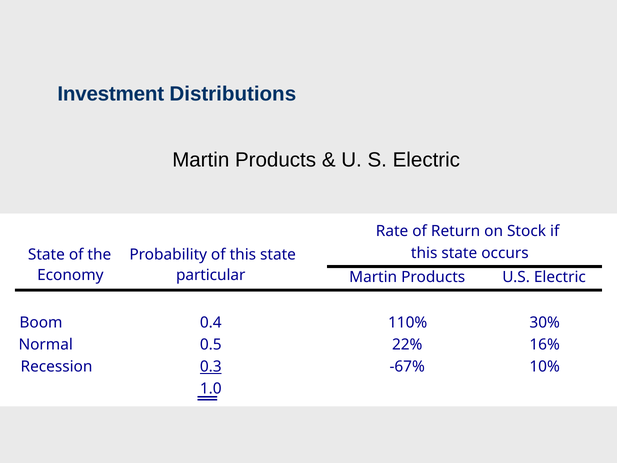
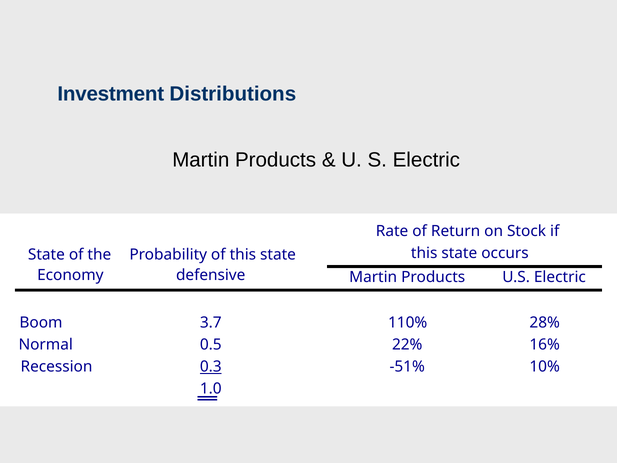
particular: particular -> defensive
0.4: 0.4 -> 3.7
30%: 30% -> 28%
-67%: -67% -> -51%
